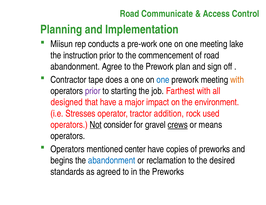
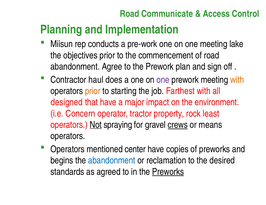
instruction: instruction -> objectives
tape: tape -> haul
one at (163, 80) colour: blue -> purple
prior at (93, 91) colour: purple -> orange
Stresses: Stresses -> Concern
addition: addition -> property
used: used -> least
consider: consider -> spraying
Preworks at (168, 172) underline: none -> present
